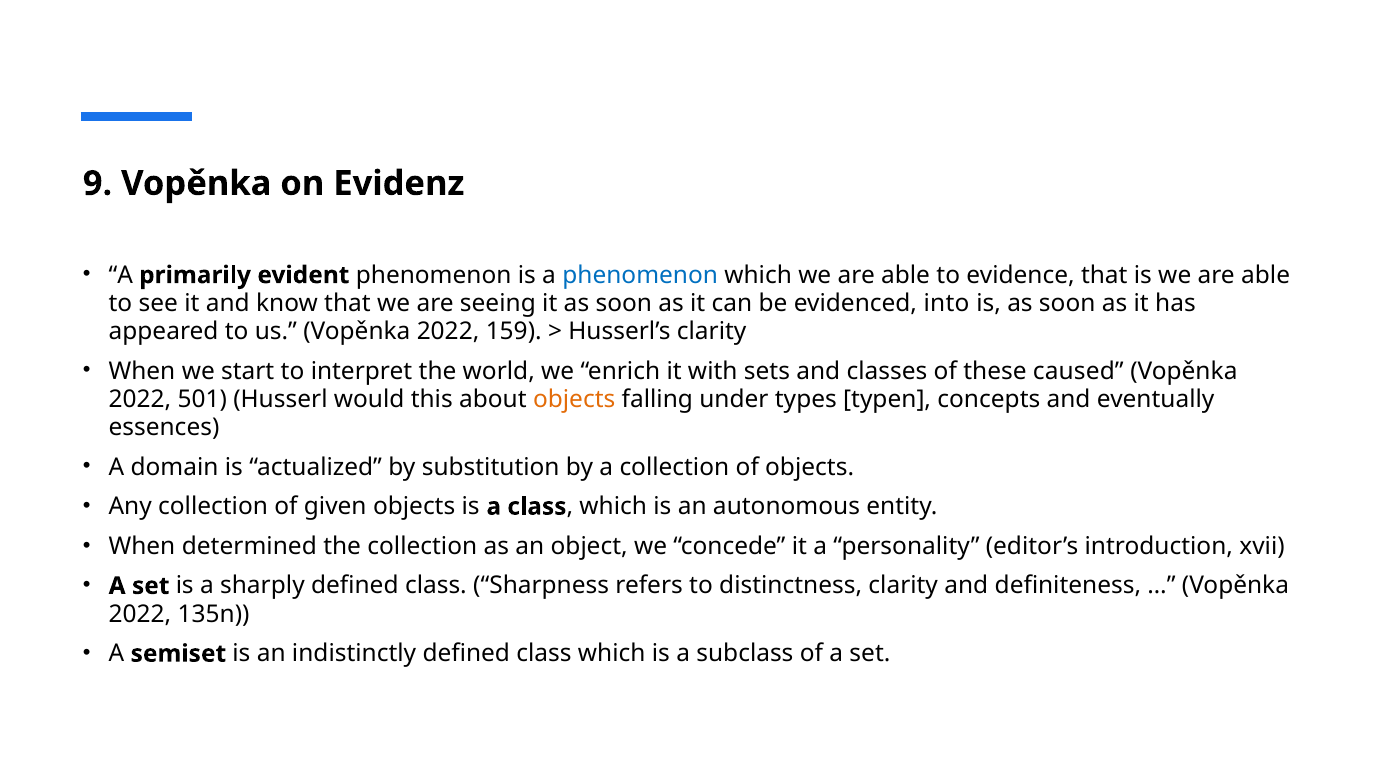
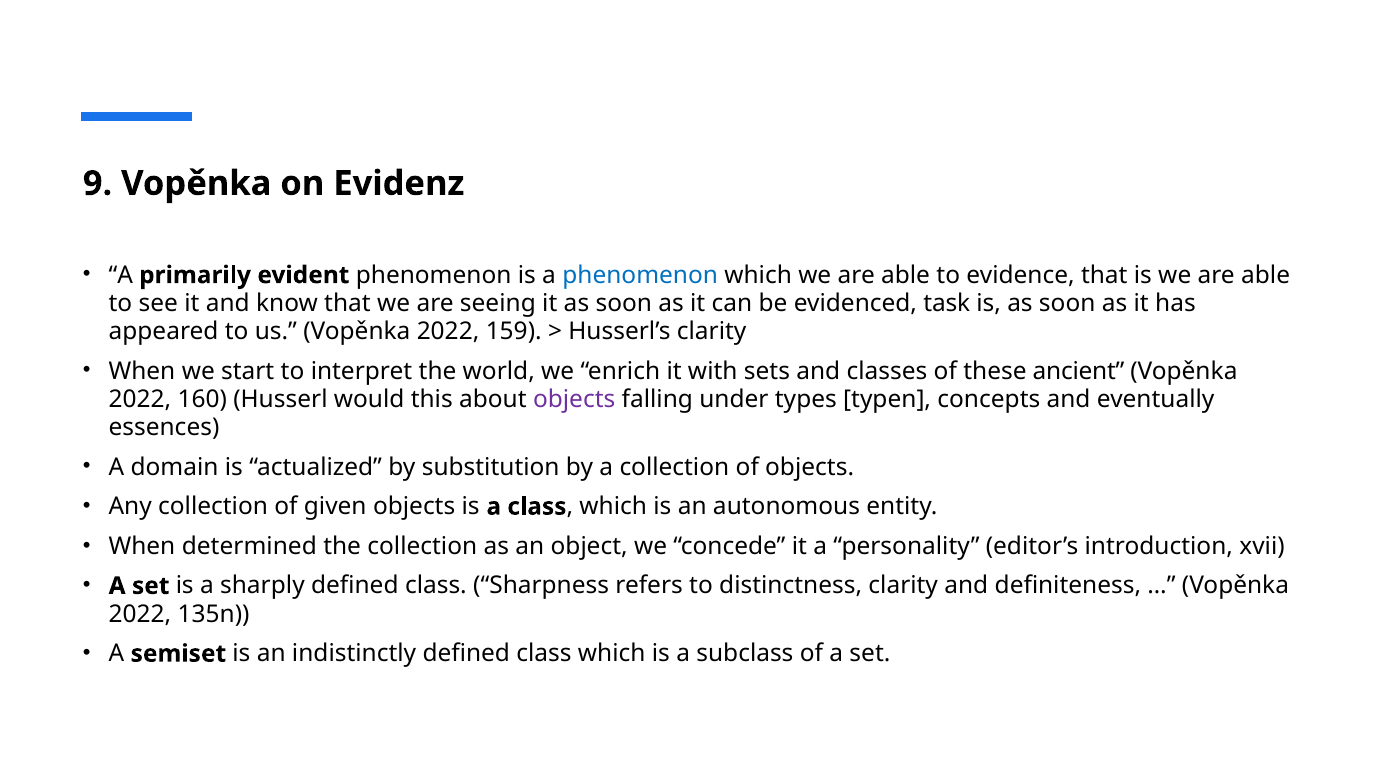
into: into -> task
caused: caused -> ancient
501: 501 -> 160
objects at (574, 399) colour: orange -> purple
